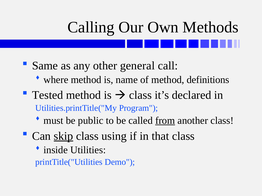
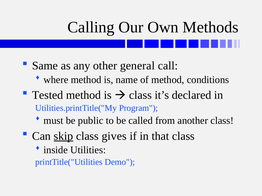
definitions: definitions -> conditions
from underline: present -> none
using: using -> gives
